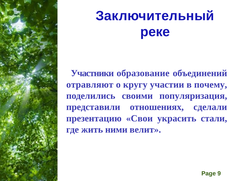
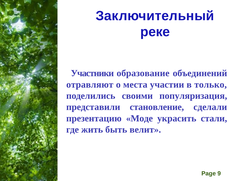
кругу: кругу -> места
почему: почему -> только
отношениях: отношениях -> становление
Свои: Свои -> Моде
ними: ними -> быть
